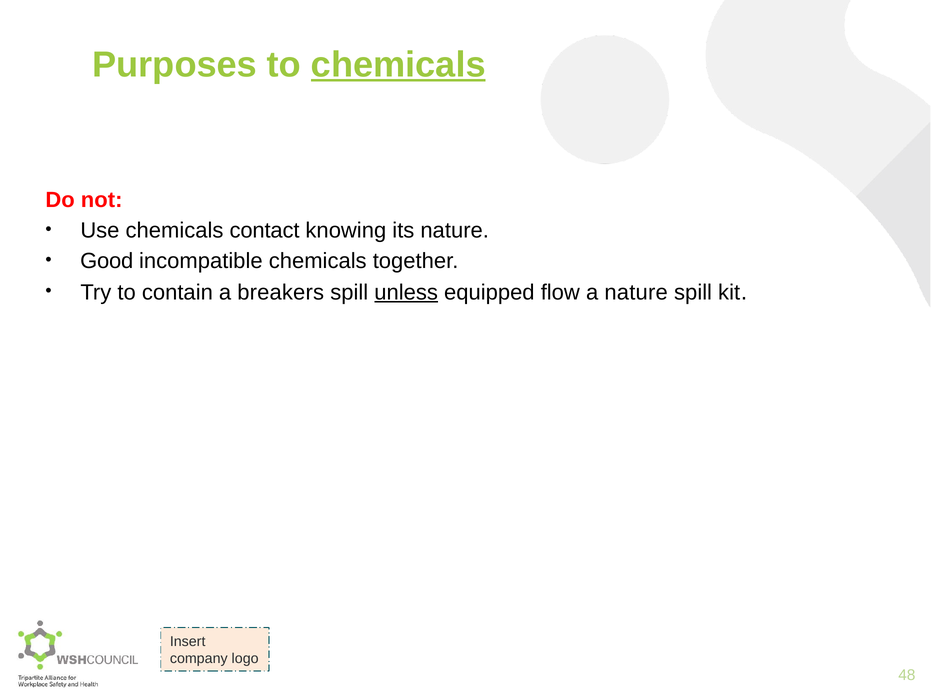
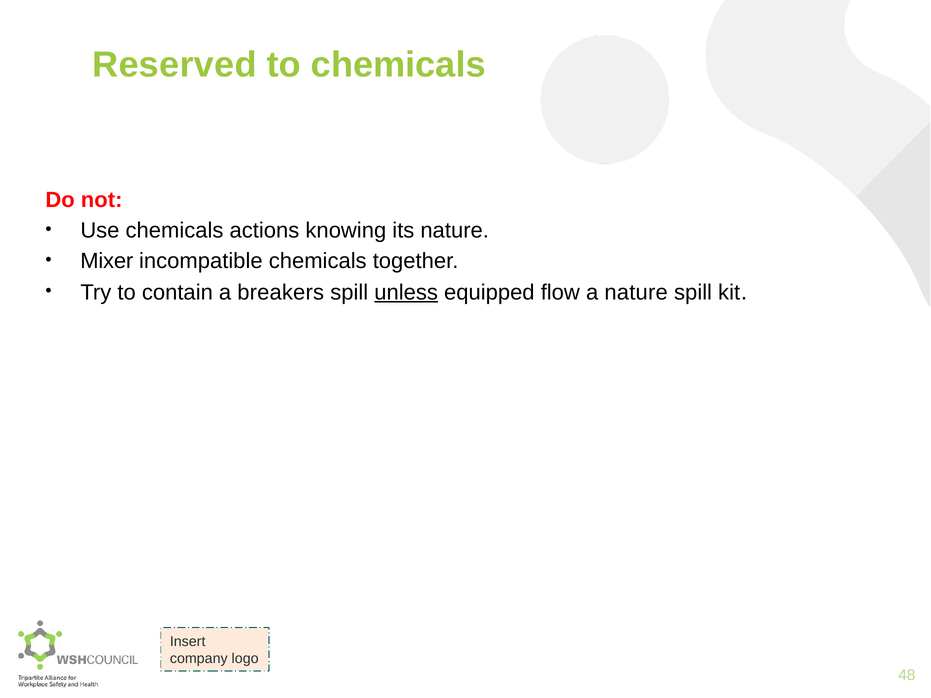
Purposes: Purposes -> Reserved
chemicals at (398, 65) underline: present -> none
contact: contact -> actions
Good: Good -> Mixer
